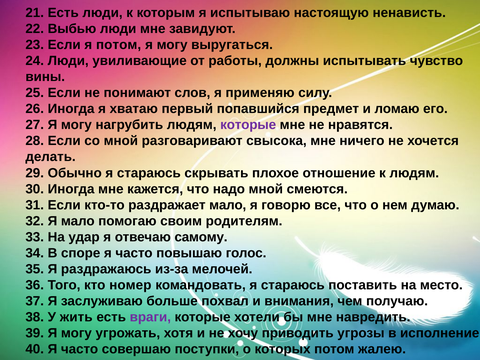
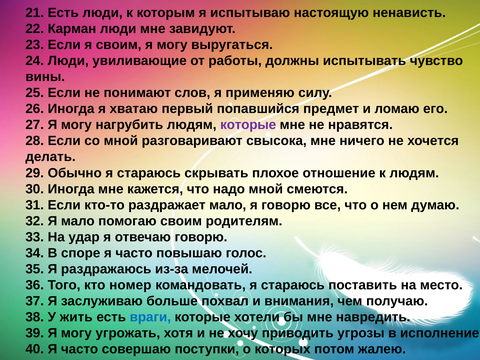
Выбью: Выбью -> Карман
я потом: потом -> своим
отвечаю самому: самому -> говорю
враги colour: purple -> blue
